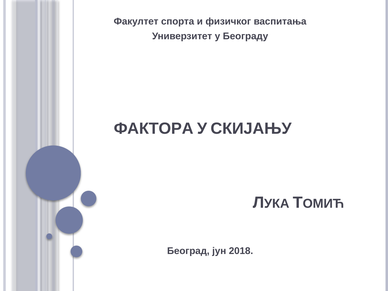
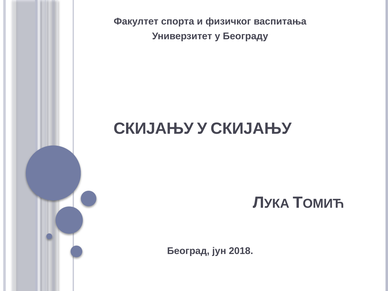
ФАКТОРА at (154, 129): ФАКТОРА -> СКИЈАЊУ
